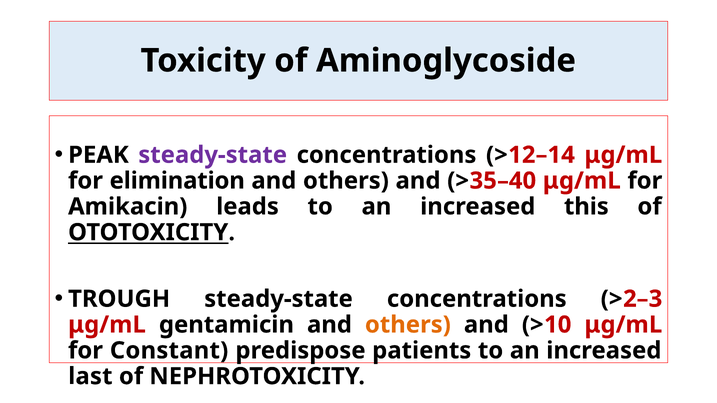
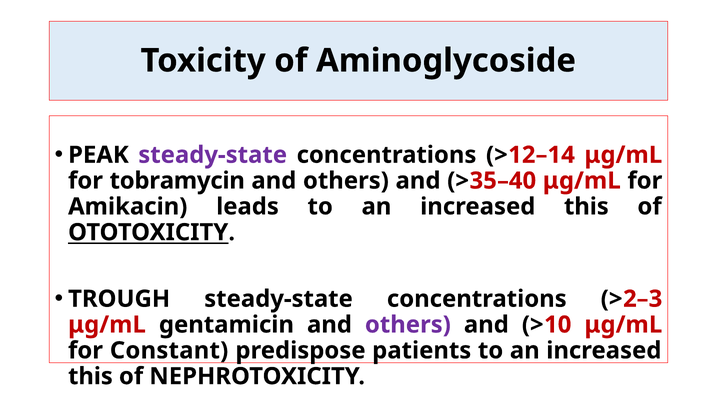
elimination: elimination -> tobramycin
others at (408, 325) colour: orange -> purple
last at (90, 377): last -> this
